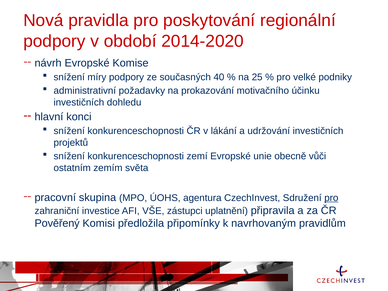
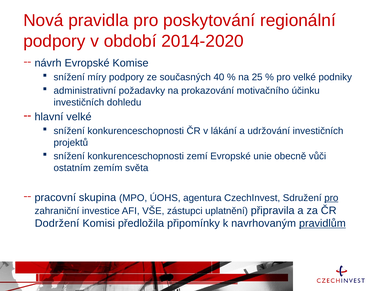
hlavní konci: konci -> velké
Pověřený: Pověřený -> Dodržení
pravidlům underline: none -> present
